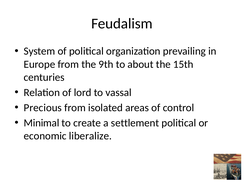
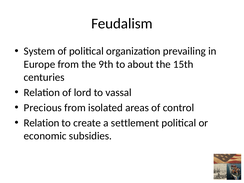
Minimal at (41, 123): Minimal -> Relation
liberalize: liberalize -> subsidies
